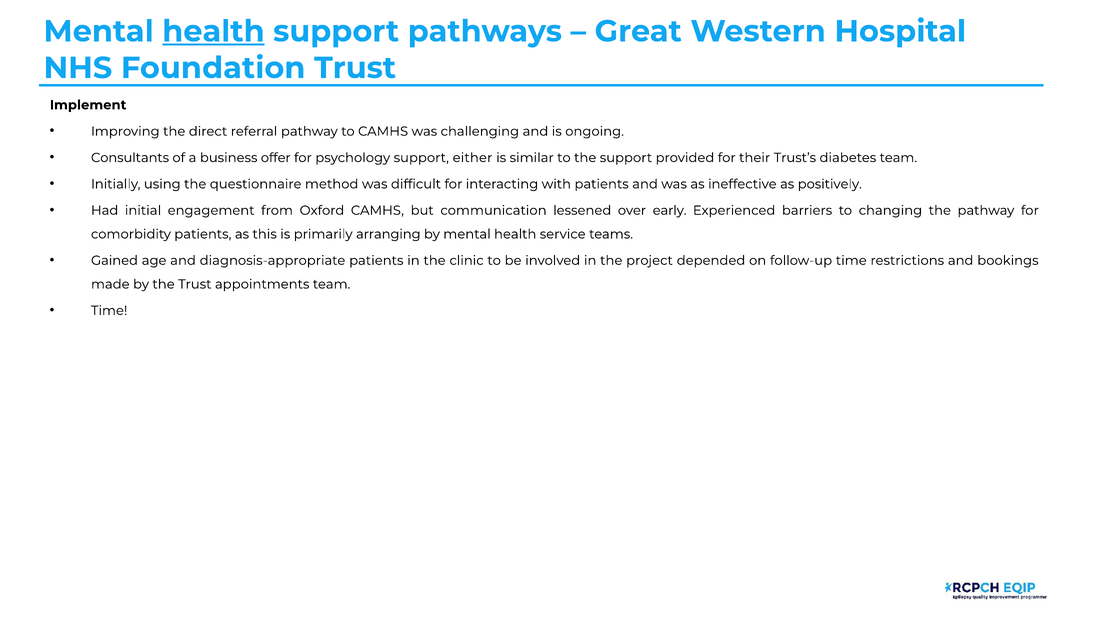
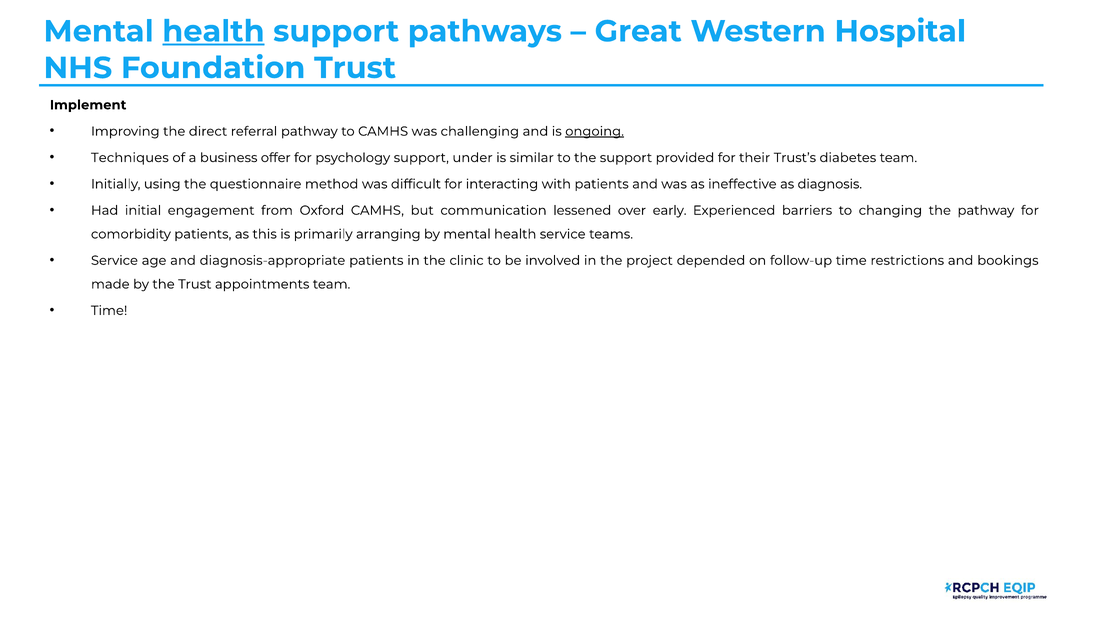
ongoing underline: none -> present
Consultants: Consultants -> Techniques
either: either -> under
positively: positively -> diagnosis
Gained at (114, 260): Gained -> Service
